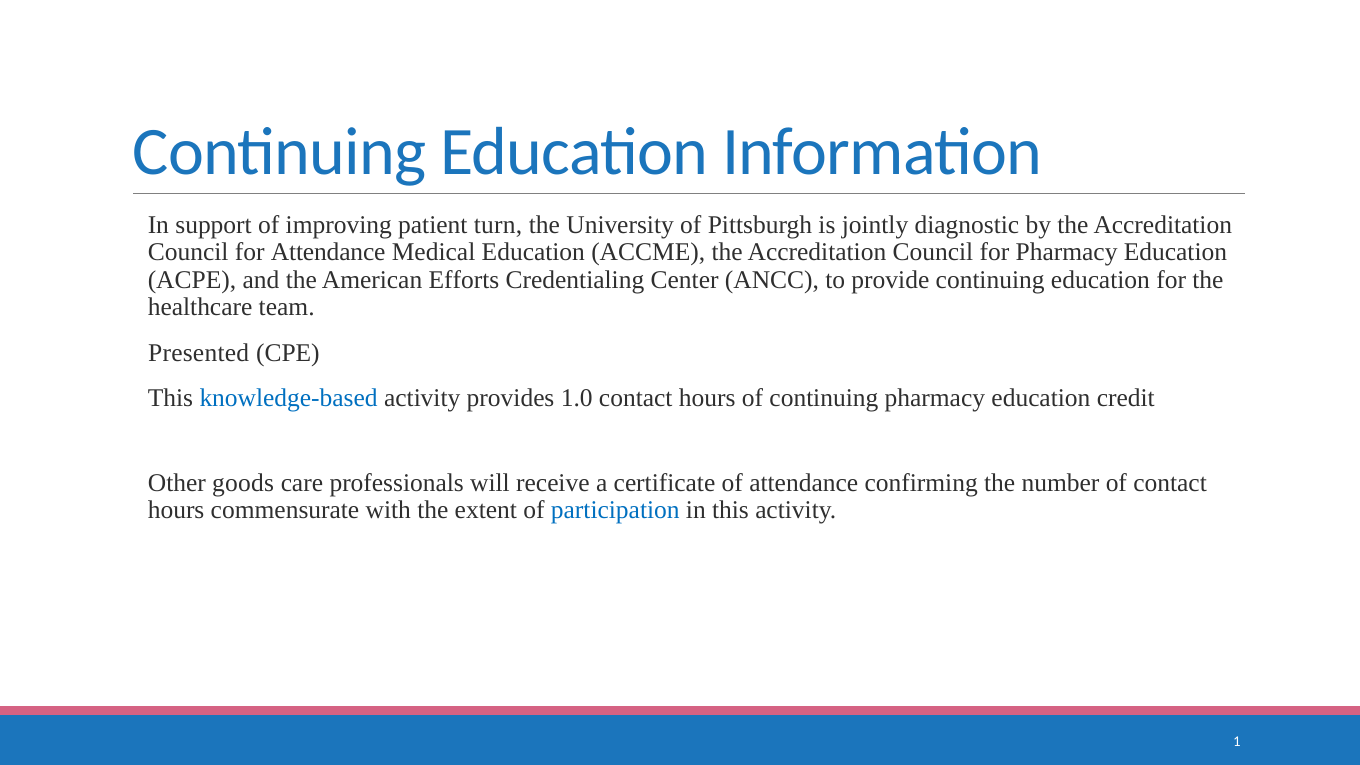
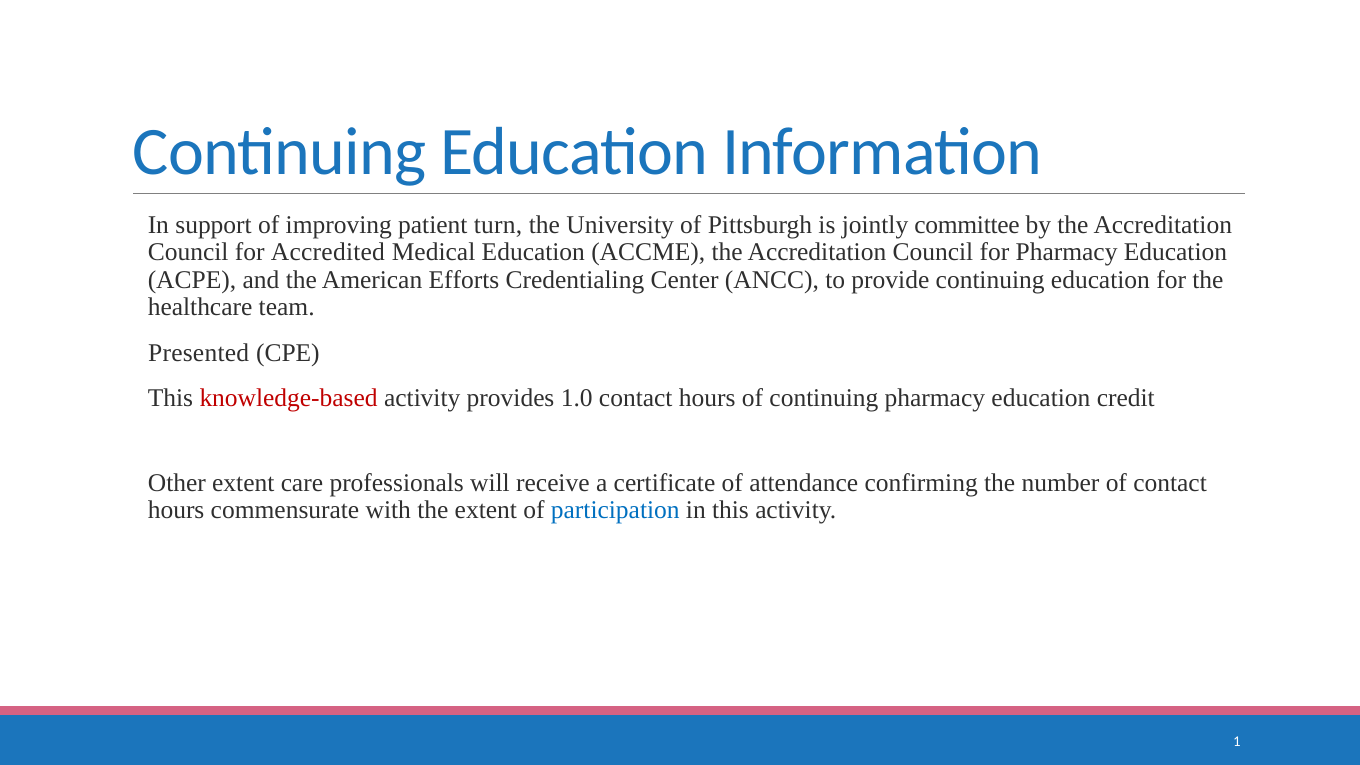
diagnostic: diagnostic -> committee
for Attendance: Attendance -> Accredited
knowledge-based colour: blue -> red
Other goods: goods -> extent
